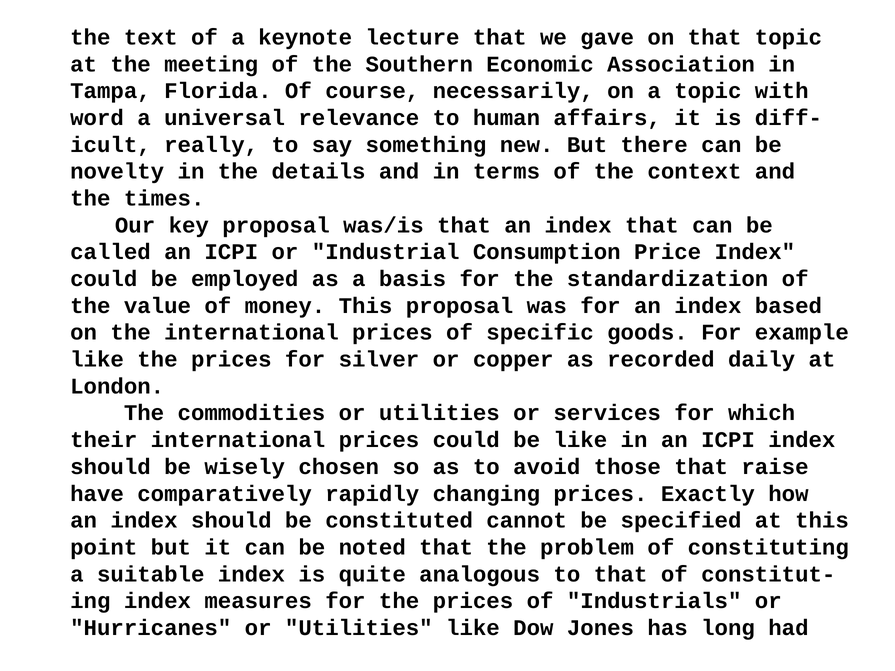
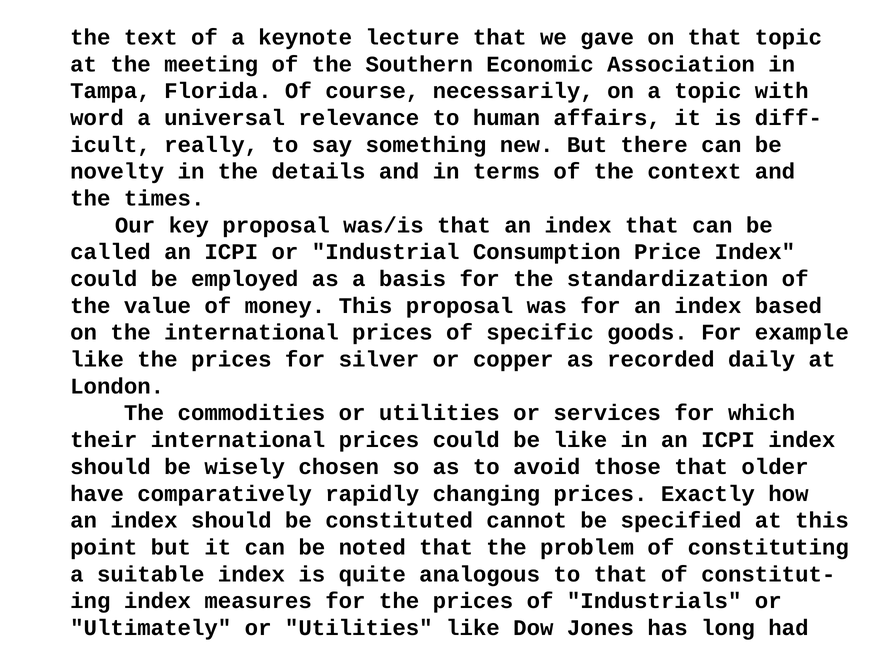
raise: raise -> older
Hurricanes: Hurricanes -> Ultimately
